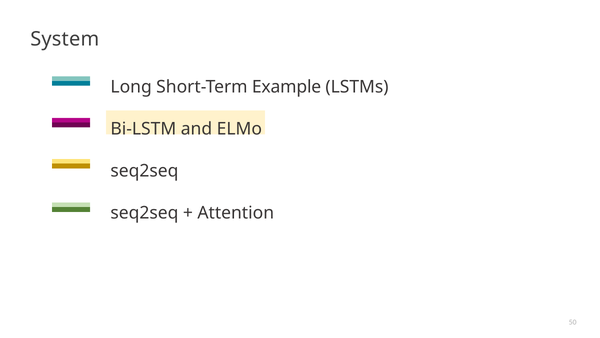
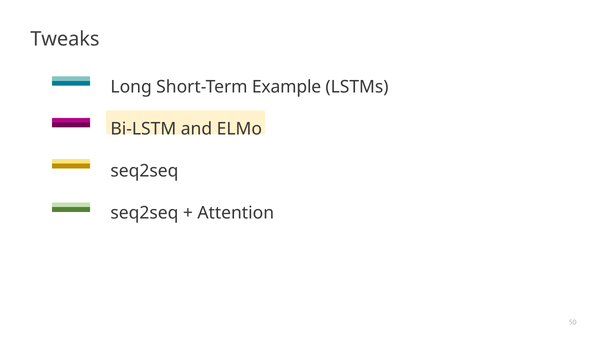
System: System -> Tweaks
